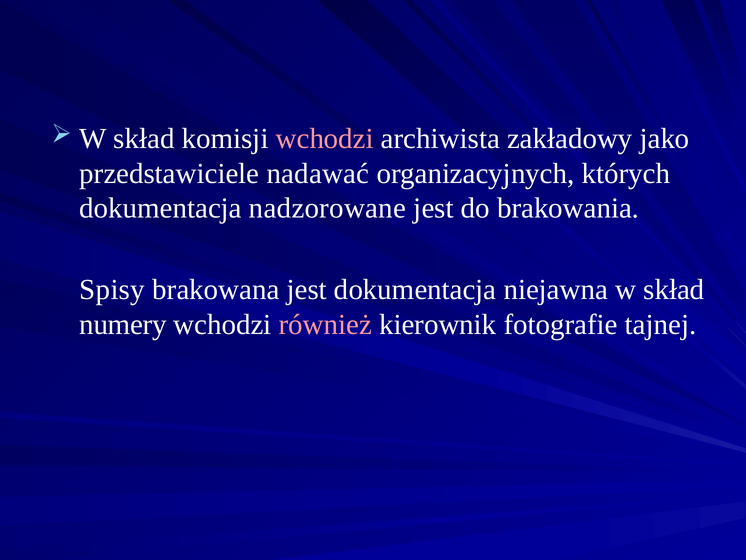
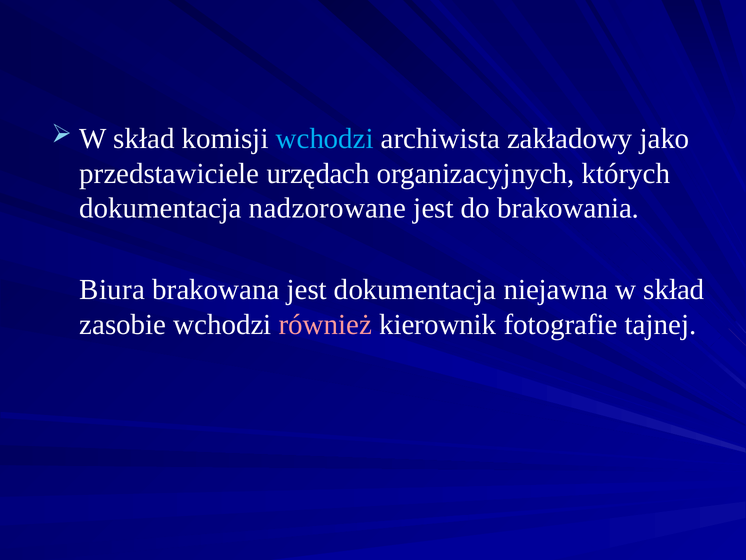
wchodzi at (325, 138) colour: pink -> light blue
nadawać: nadawać -> urzędach
Spisy: Spisy -> Biura
numery: numery -> zasobie
